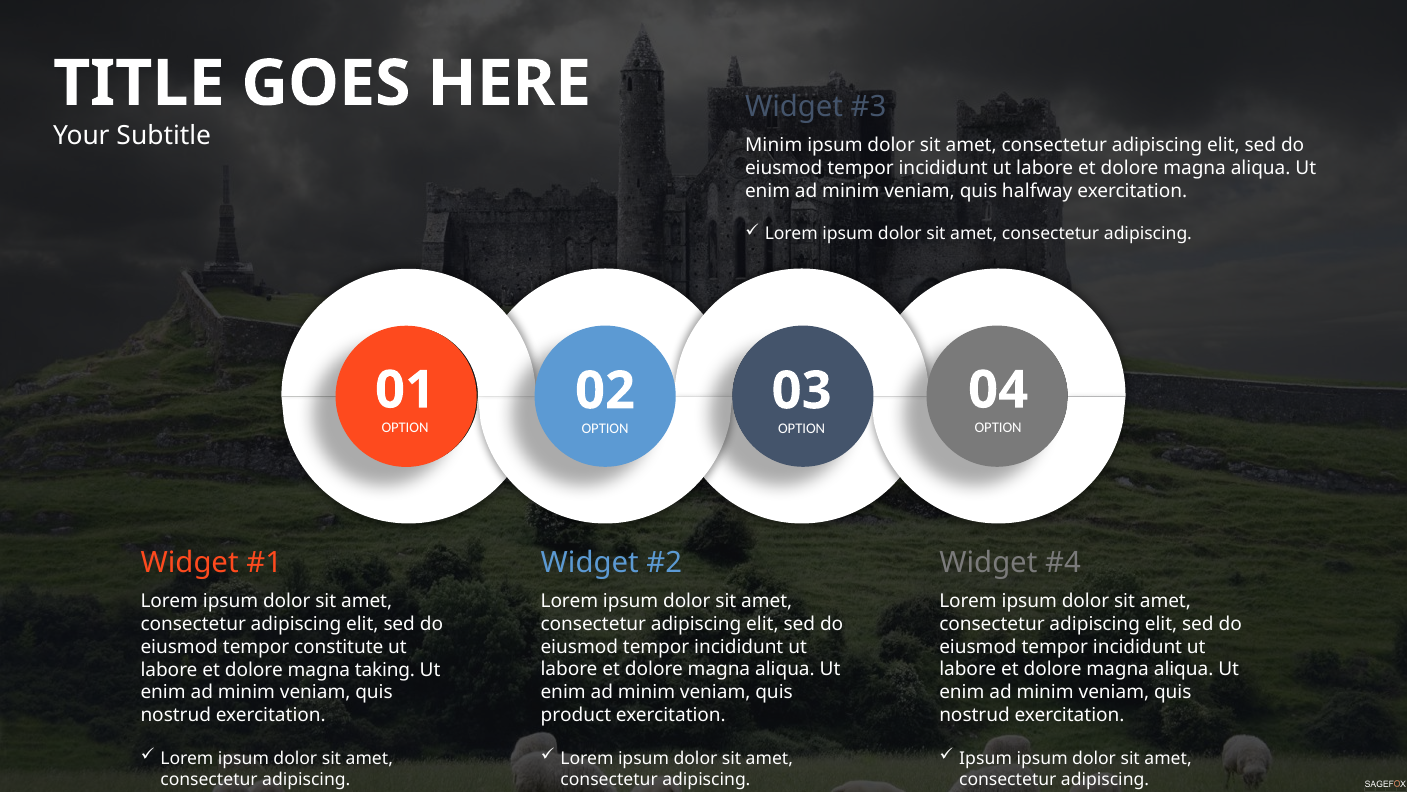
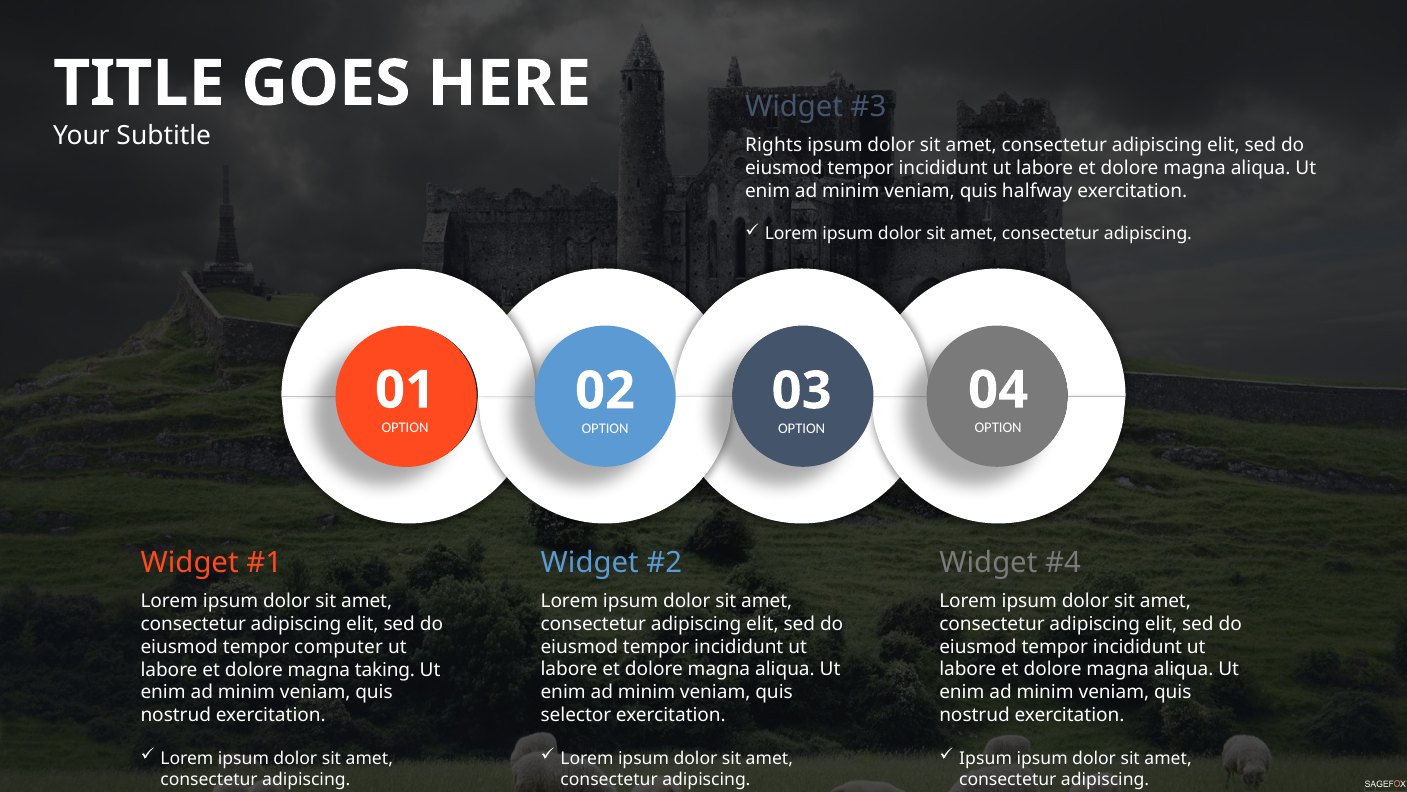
Minim at (774, 145): Minim -> Rights
constitute: constitute -> computer
product: product -> selector
